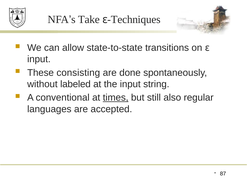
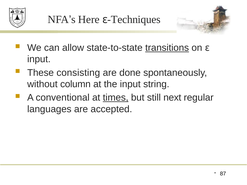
Take: Take -> Here
transitions underline: none -> present
labeled: labeled -> column
also: also -> next
